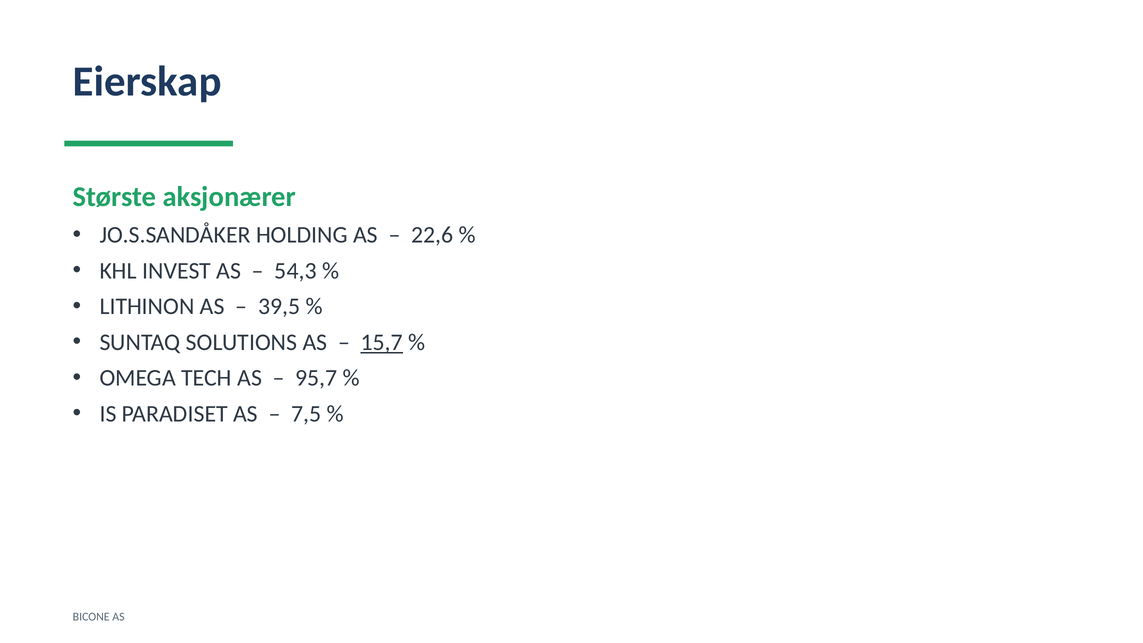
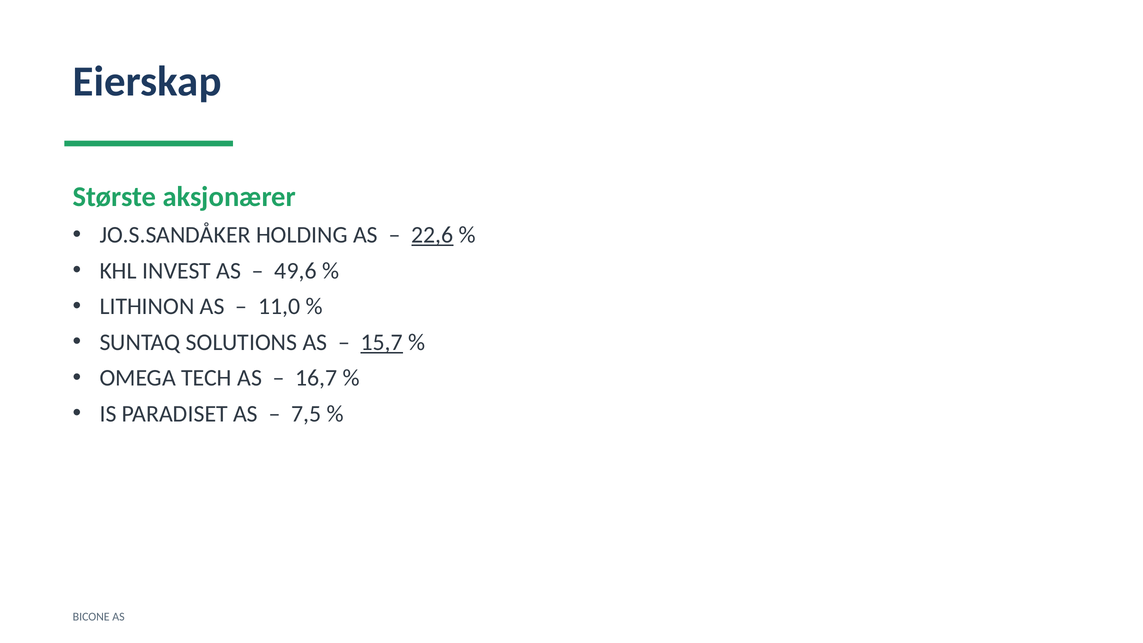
22,6 underline: none -> present
54,3: 54,3 -> 49,6
39,5: 39,5 -> 11,0
95,7: 95,7 -> 16,7
